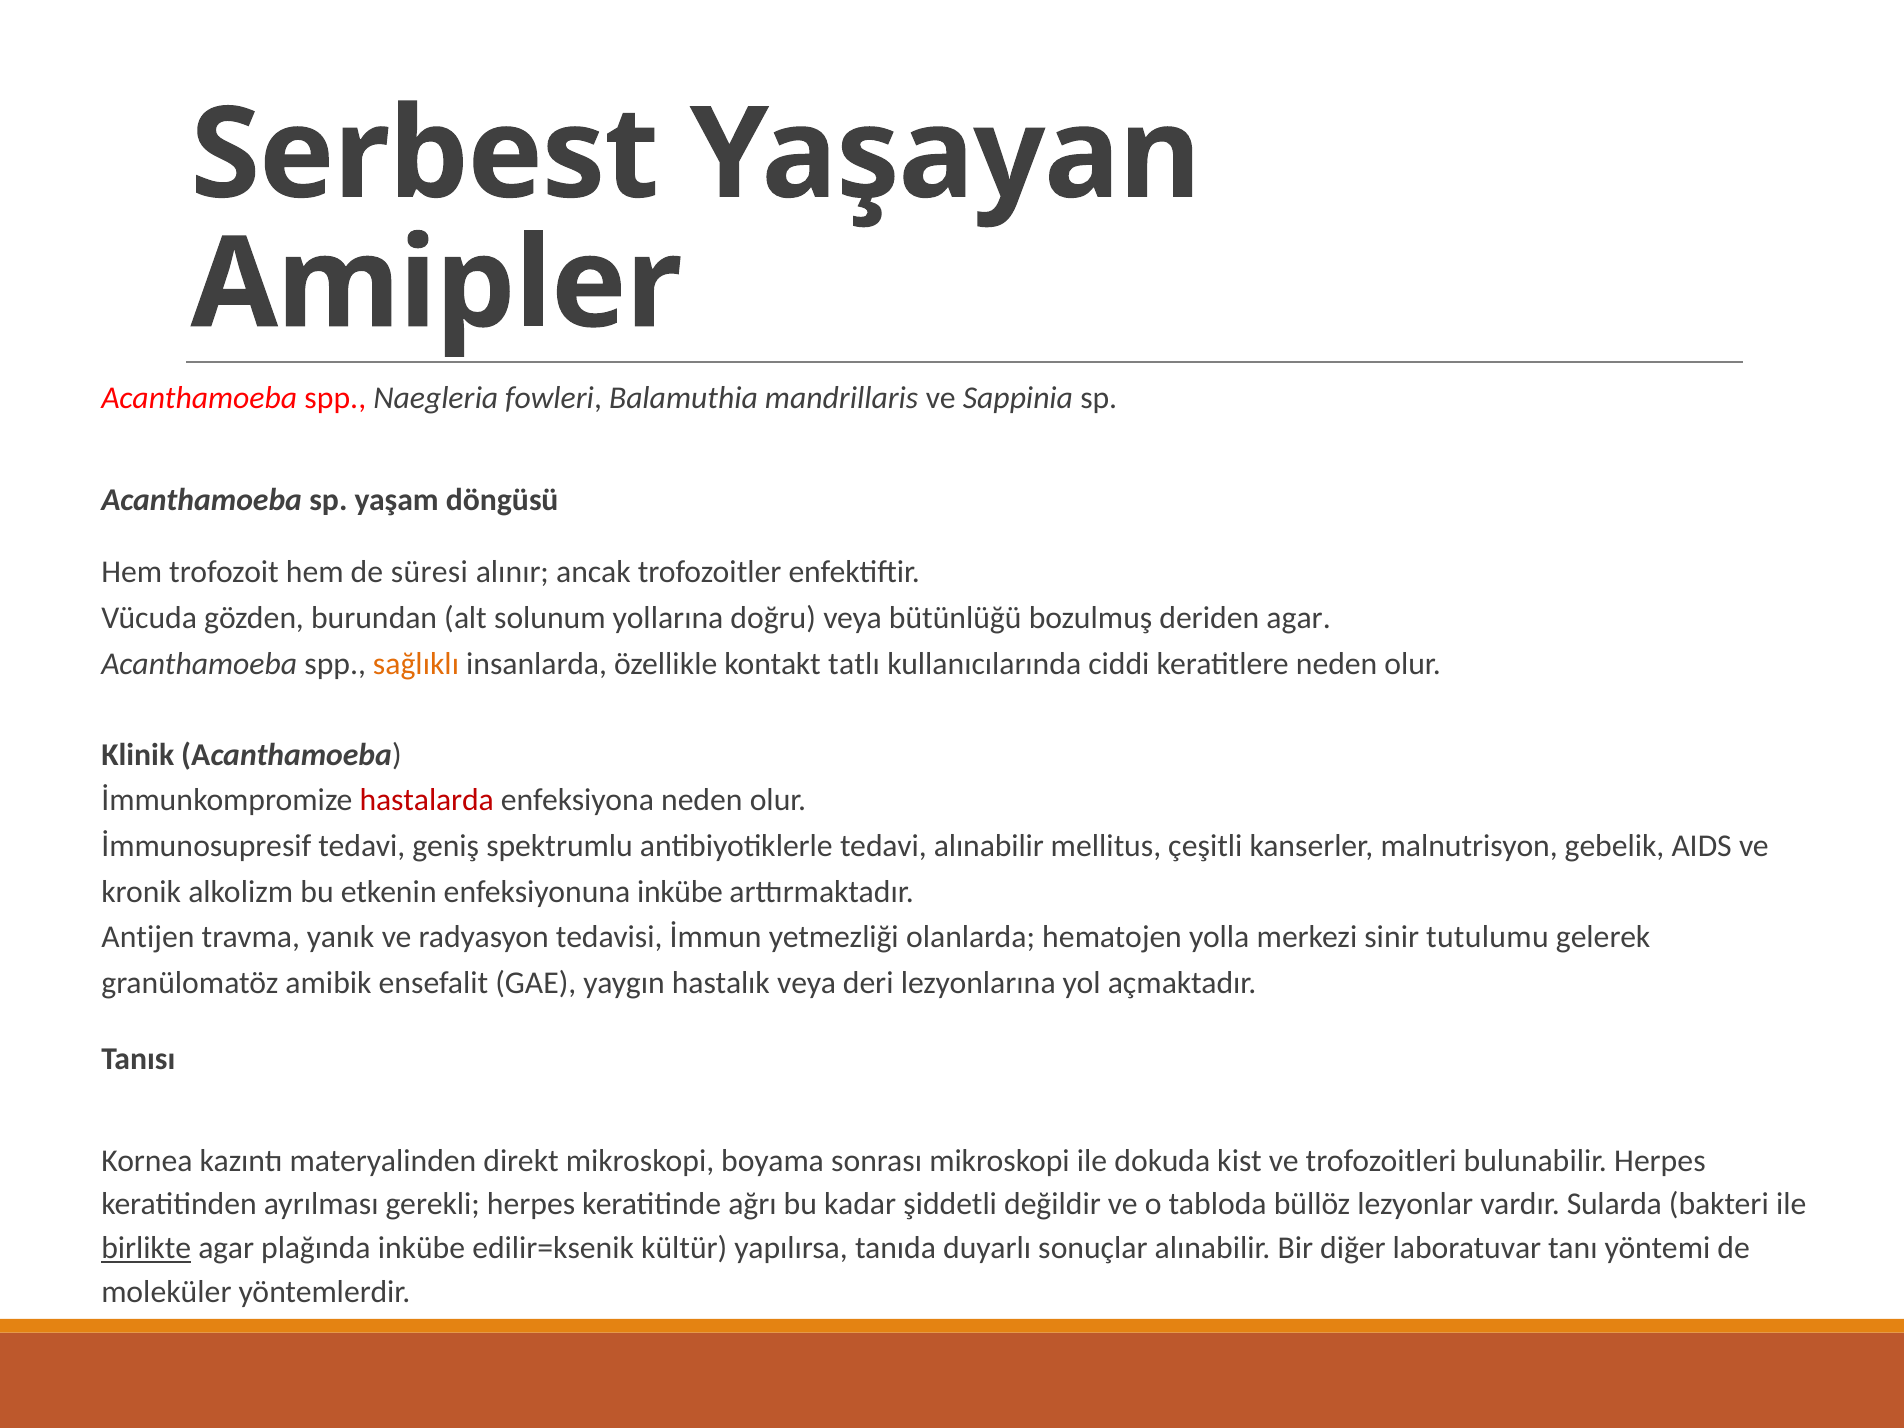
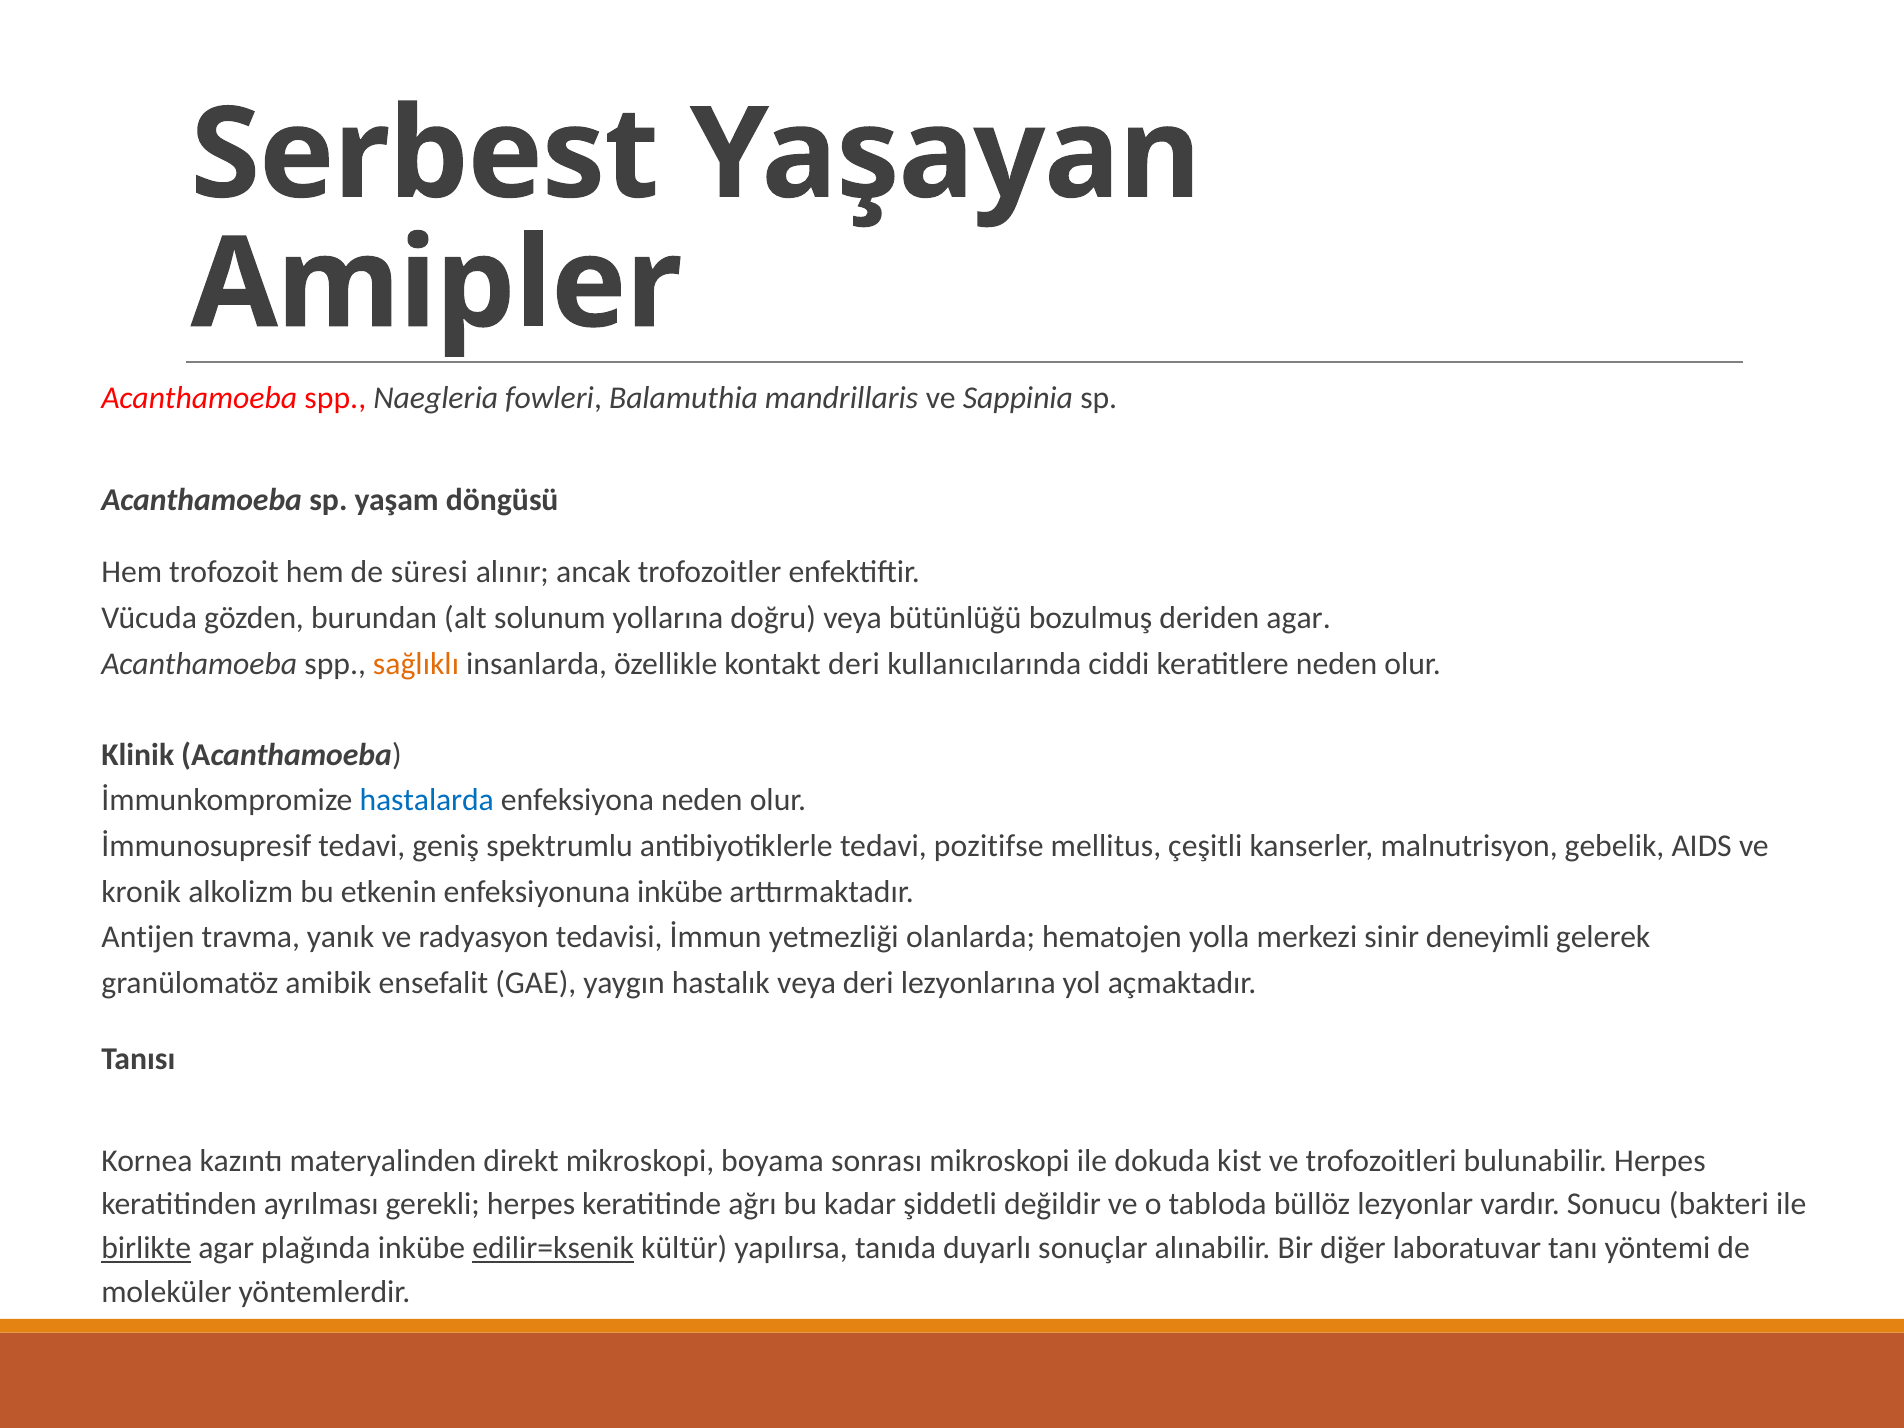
kontakt tatlı: tatlı -> deri
hastalarda colour: red -> blue
tedavi alınabilir: alınabilir -> pozitifse
tutulumu: tutulumu -> deneyimli
Sularda: Sularda -> Sonucu
edilir=ksenik underline: none -> present
